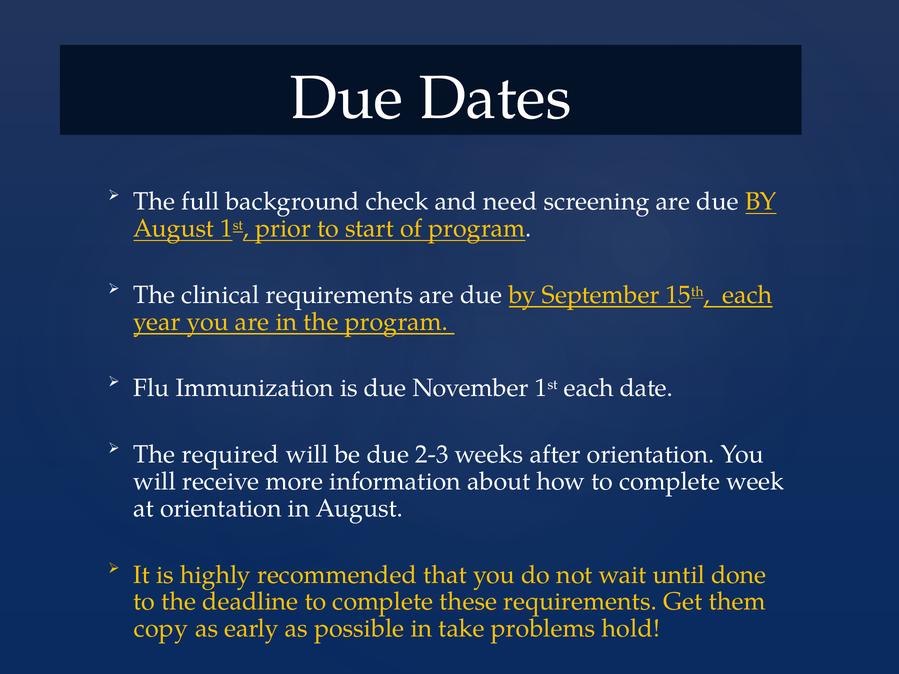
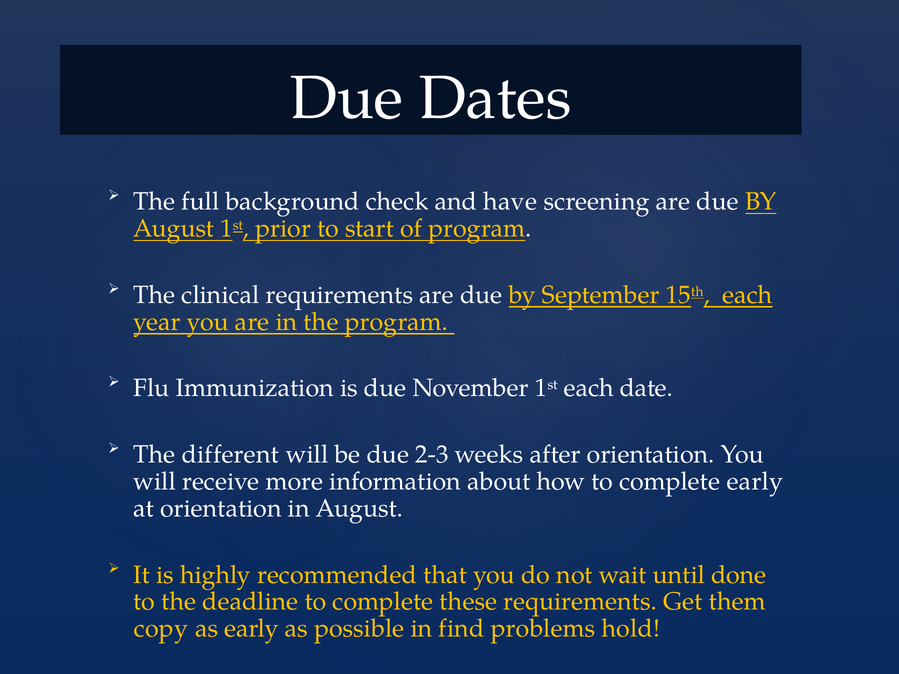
need: need -> have
required: required -> different
complete week: week -> early
take: take -> find
